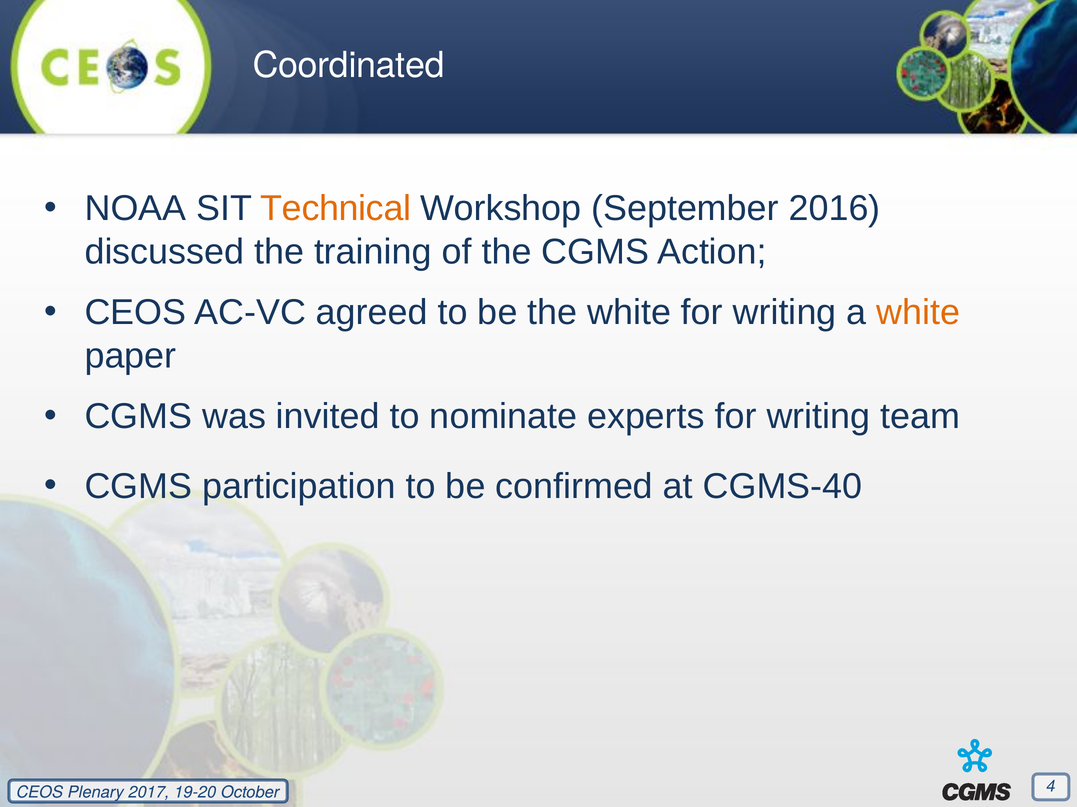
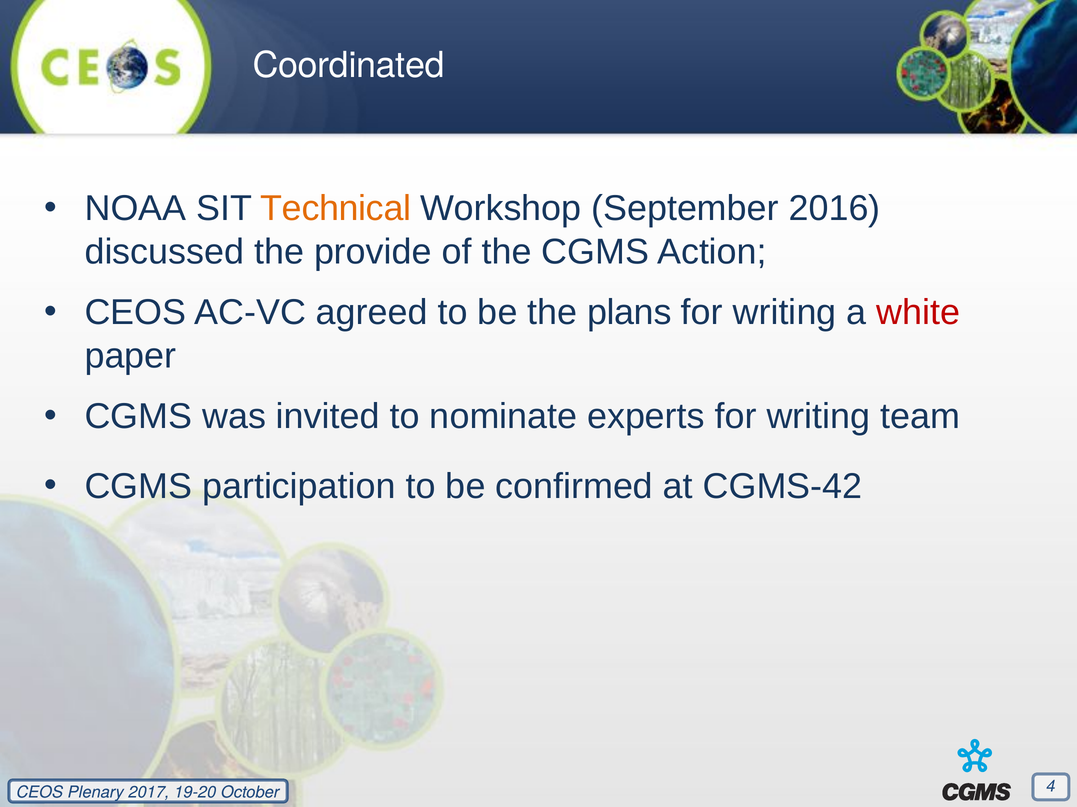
training: training -> provide
the white: white -> plans
white at (918, 313) colour: orange -> red
CGMS-40: CGMS-40 -> CGMS-42
